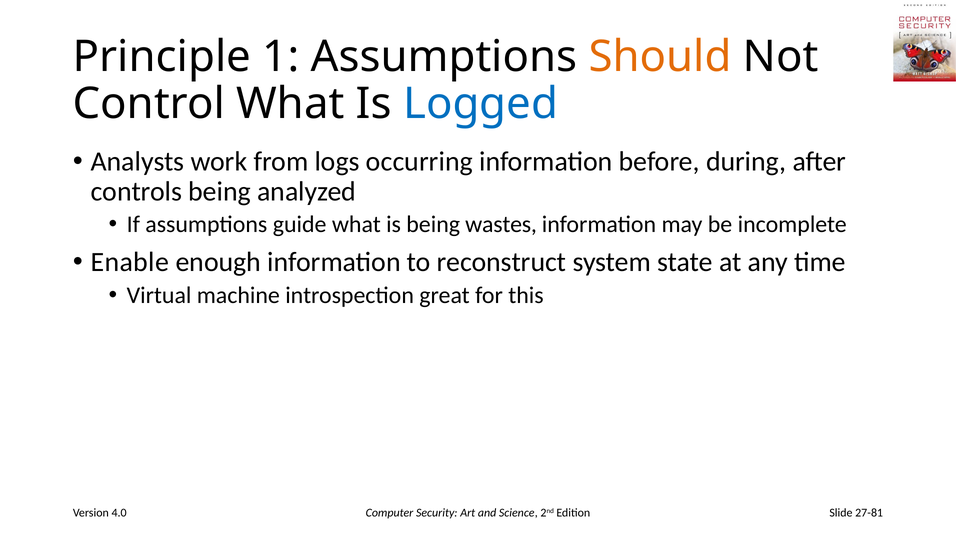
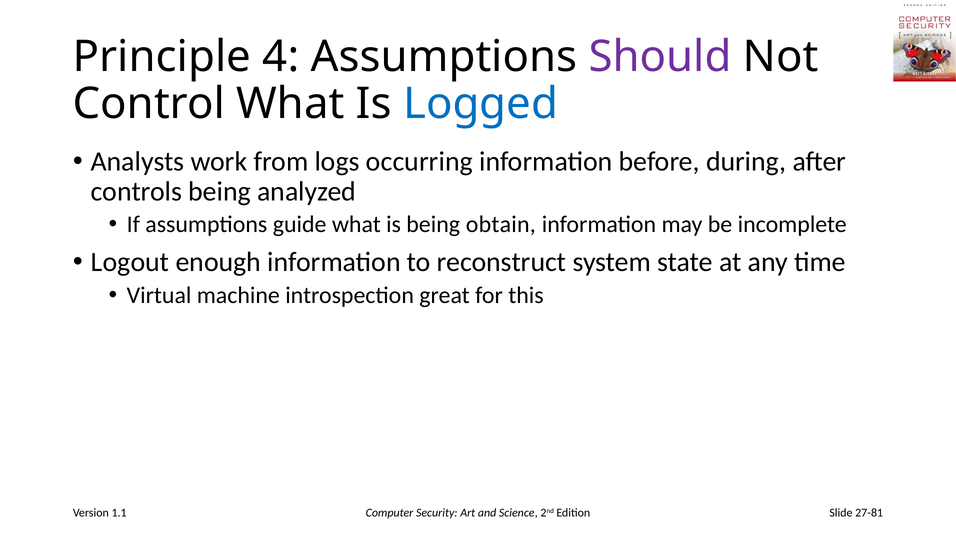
1: 1 -> 4
Should colour: orange -> purple
wastes: wastes -> obtain
Enable: Enable -> Logout
4.0: 4.0 -> 1.1
